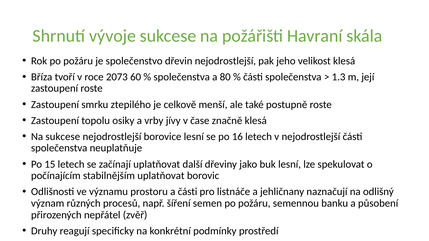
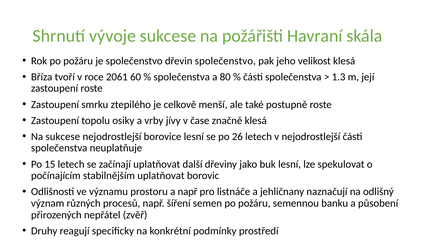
dřevin nejodrostlejší: nejodrostlejší -> společenstvo
2073: 2073 -> 2061
16: 16 -> 26
a části: části -> např
